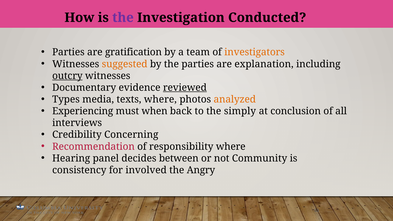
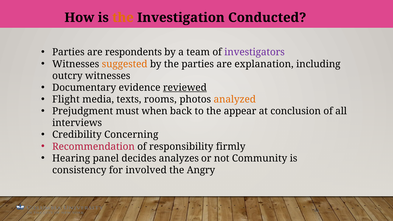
the at (123, 18) colour: purple -> orange
gratification: gratification -> respondents
investigators colour: orange -> purple
outcry underline: present -> none
Types: Types -> Flight
texts where: where -> rooms
Experiencing: Experiencing -> Prejudgment
simply: simply -> appear
responsibility where: where -> firmly
between: between -> analyzes
